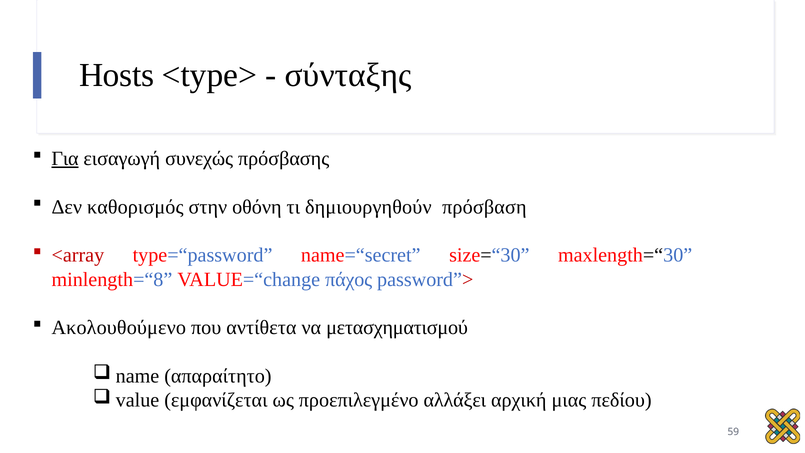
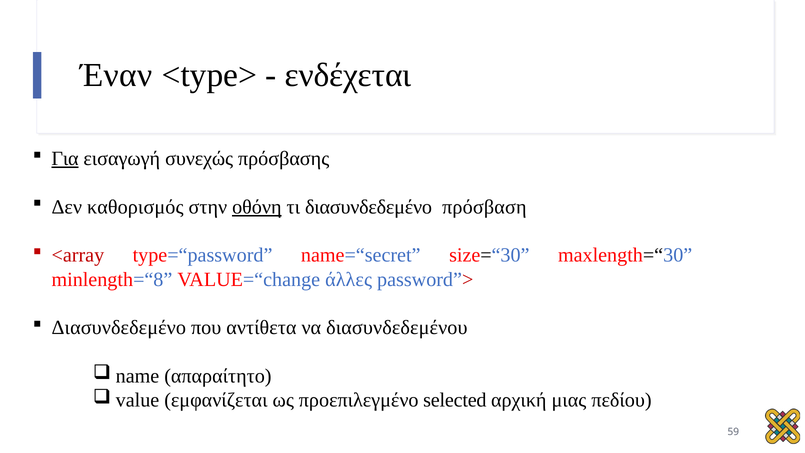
Hosts: Hosts -> Έναν
σύνταξης: σύνταξης -> ενδέχεται
οθόνη underline: none -> present
τι δημιουργηθούν: δημιουργηθούν -> διασυνδεδεμένο
πάχος: πάχος -> άλλες
Ακoλουθούμενο at (119, 328): Ακoλουθούμενο -> Διασυνδεδεμένο
μετασχηματισμού: μετασχηματισμού -> διασυνδεδεμένου
αλλάξει: αλλάξει -> selected
